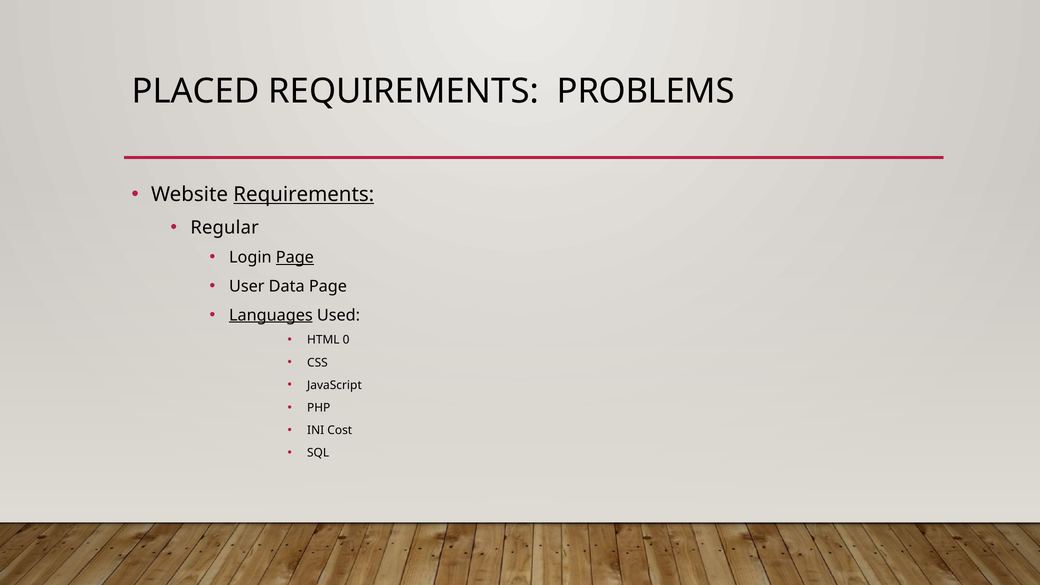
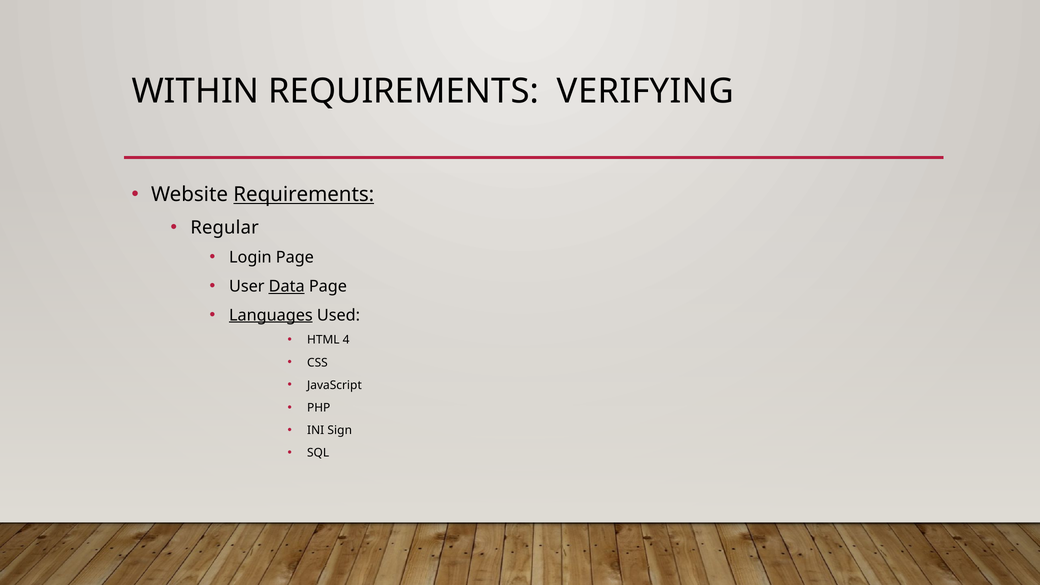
PLACED: PLACED -> WITHIN
PROBLEMS: PROBLEMS -> VERIFYING
Page at (295, 258) underline: present -> none
Data underline: none -> present
0: 0 -> 4
Cost: Cost -> Sign
